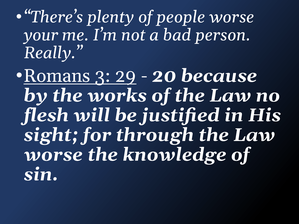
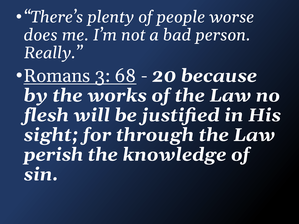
your: your -> does
29: 29 -> 68
worse at (53, 155): worse -> perish
